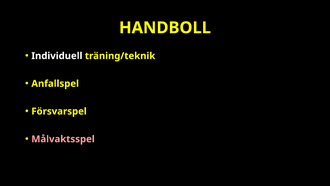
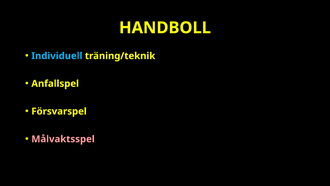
Individuell colour: white -> light blue
